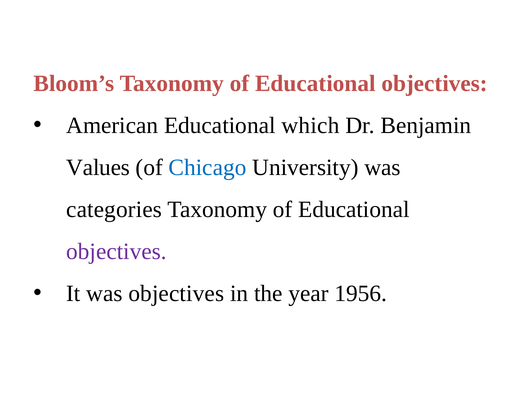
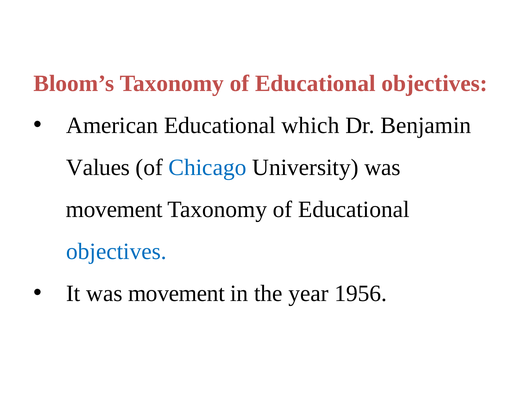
categories at (114, 209): categories -> movement
objectives at (116, 251) colour: purple -> blue
It was objectives: objectives -> movement
